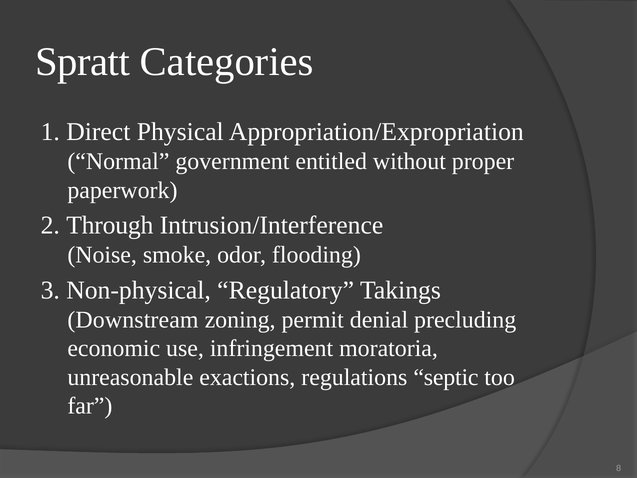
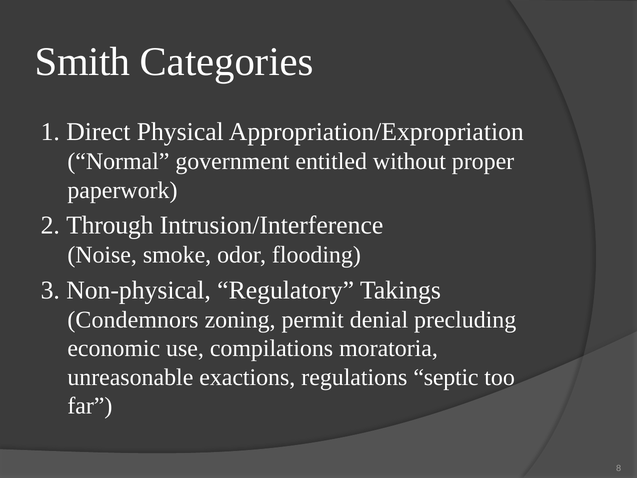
Spratt: Spratt -> Smith
Downstream: Downstream -> Condemnors
infringement: infringement -> compilations
